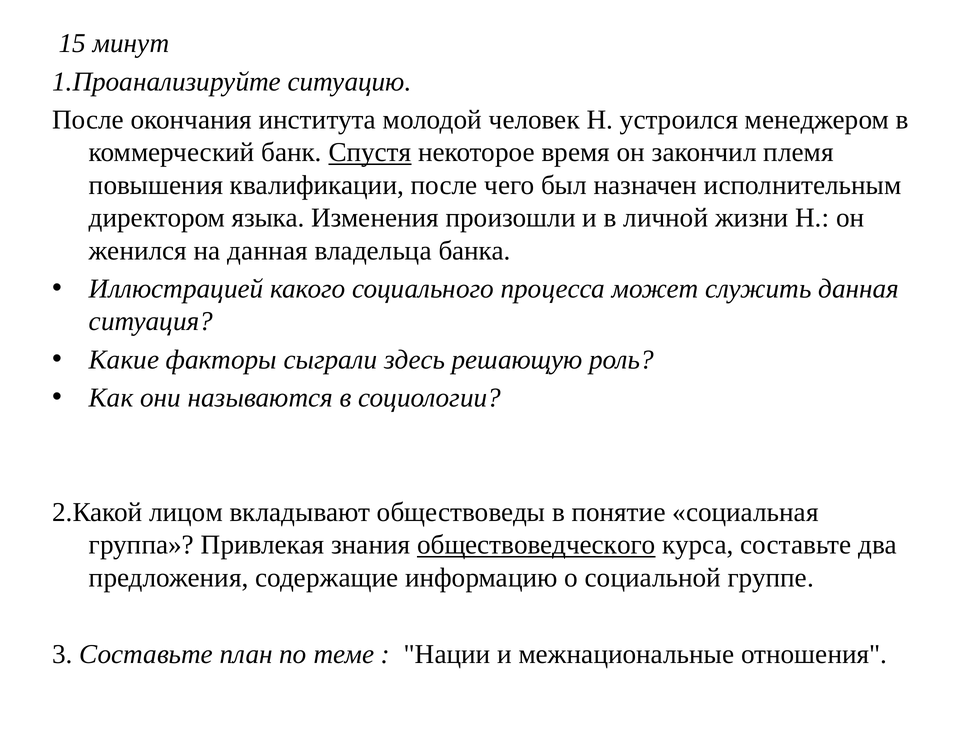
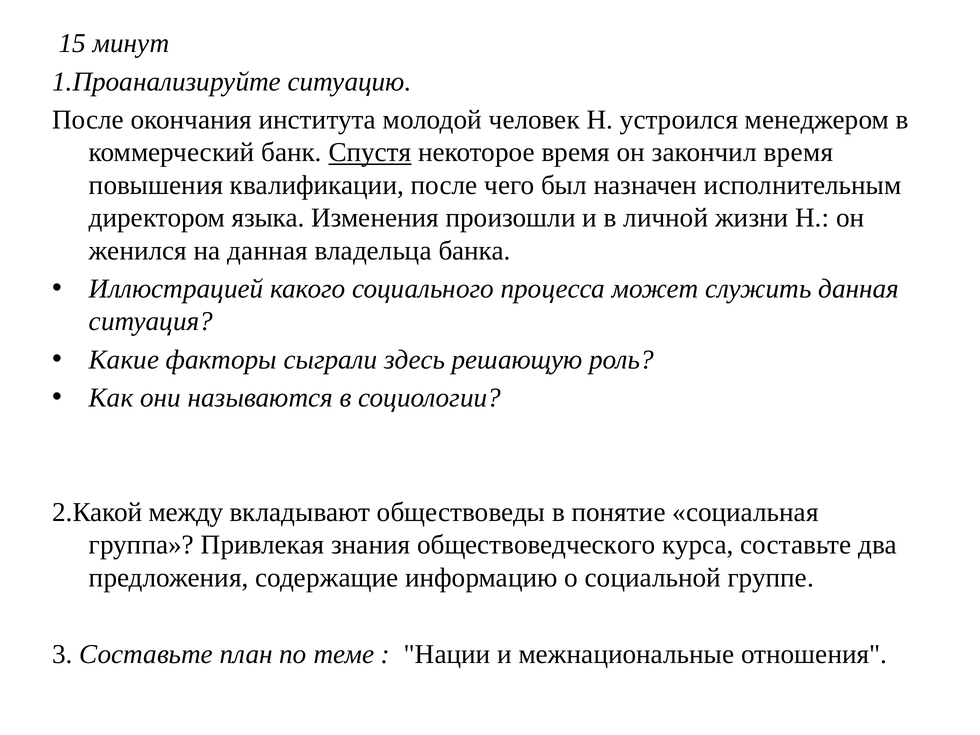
закончил племя: племя -> время
лицом: лицом -> между
обществоведческого underline: present -> none
